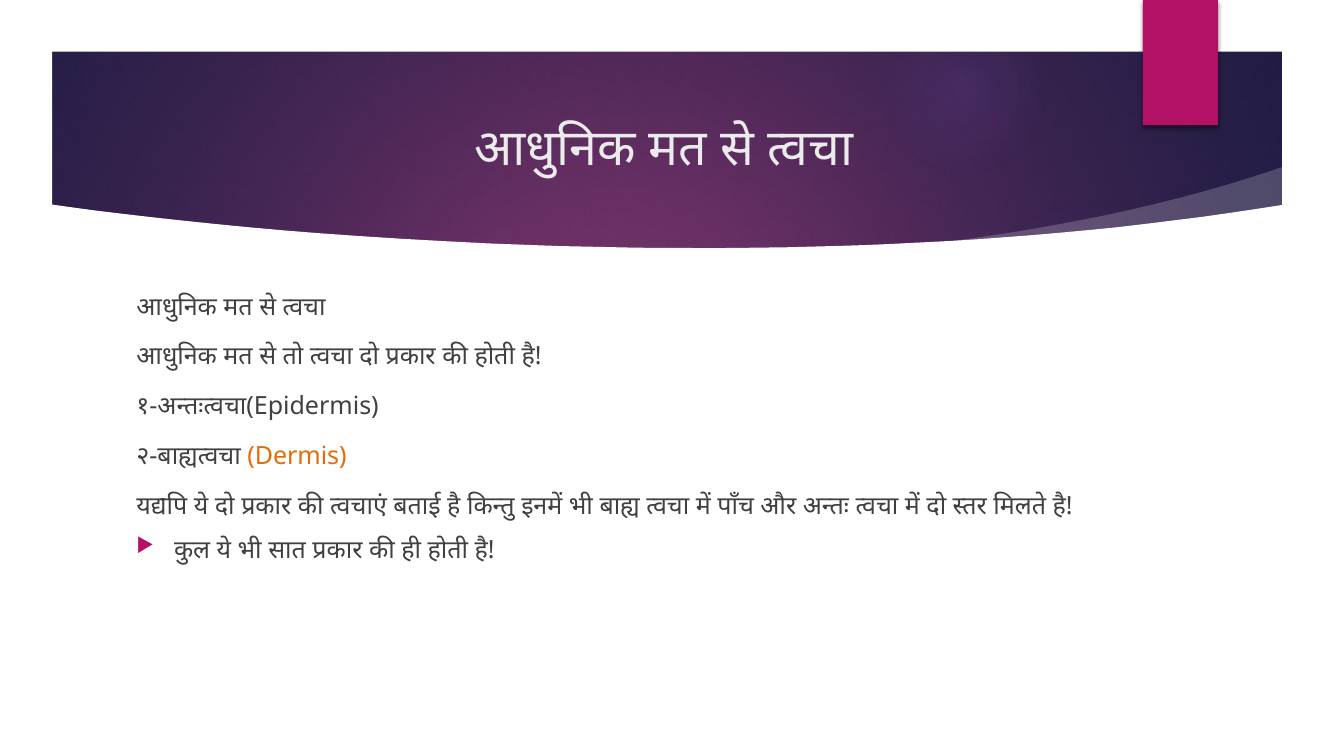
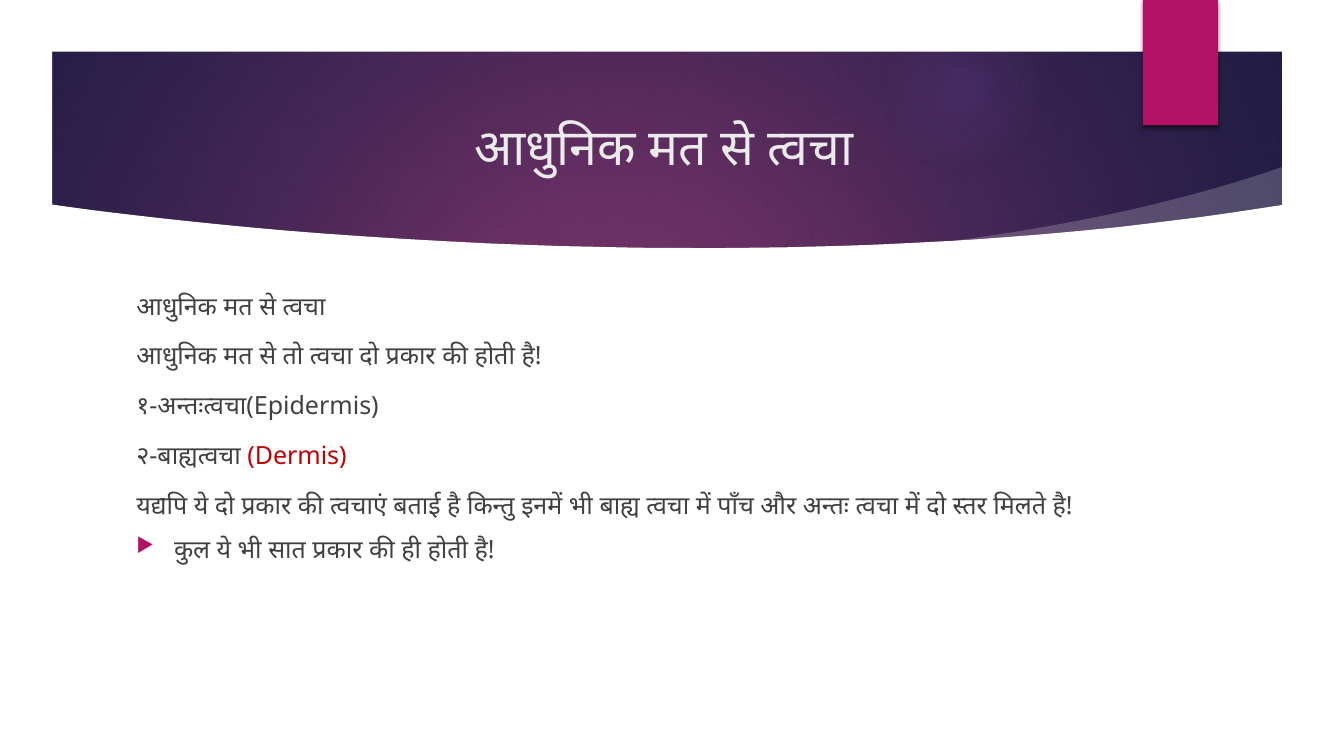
Dermis colour: orange -> red
